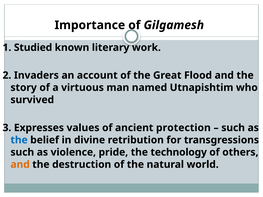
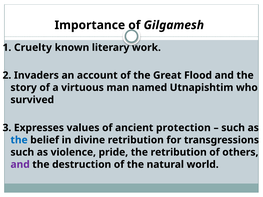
Studied: Studied -> Cruelty
the technology: technology -> retribution
and at (20, 165) colour: orange -> purple
